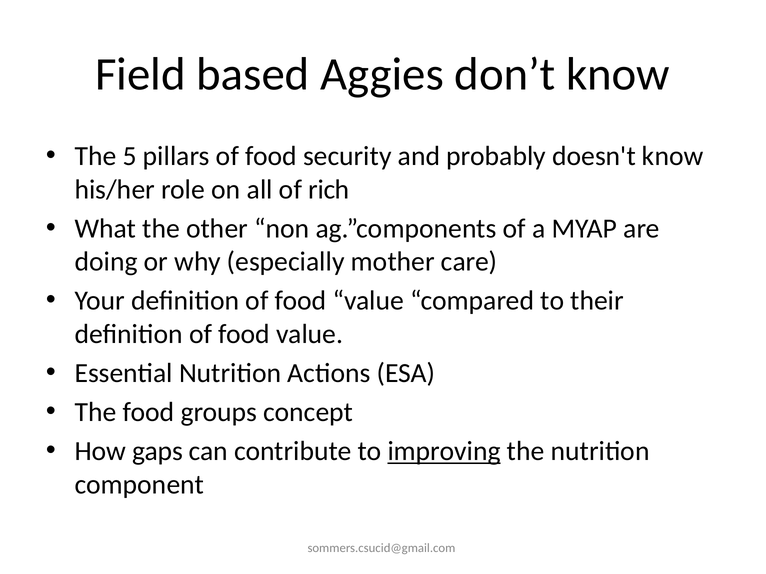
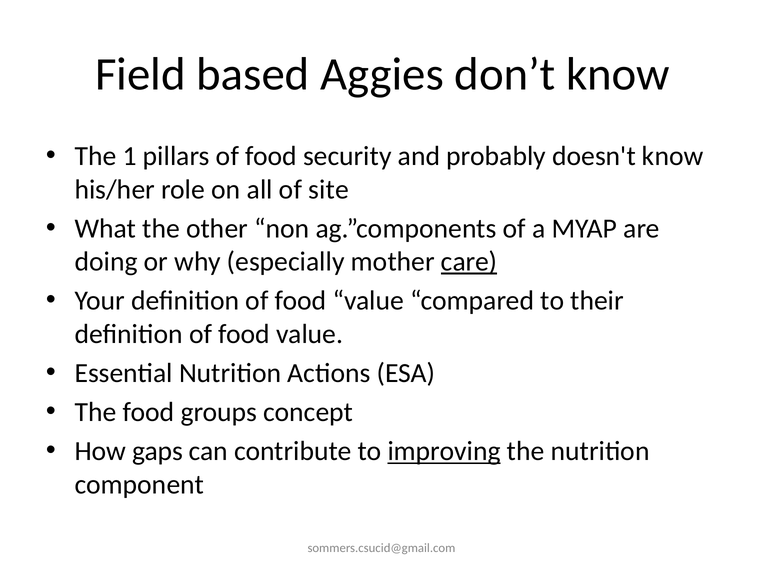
5: 5 -> 1
rich: rich -> site
care underline: none -> present
